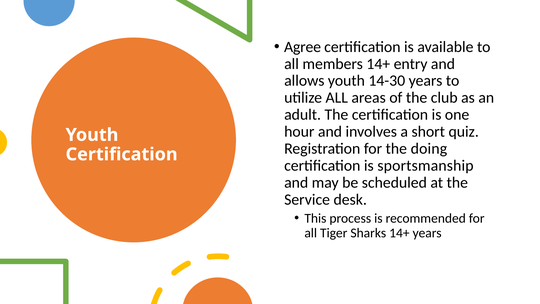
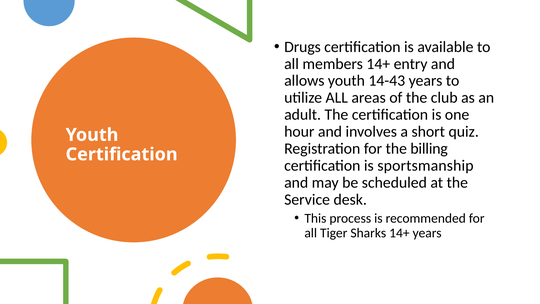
Agree: Agree -> Drugs
14-30: 14-30 -> 14-43
doing: doing -> billing
